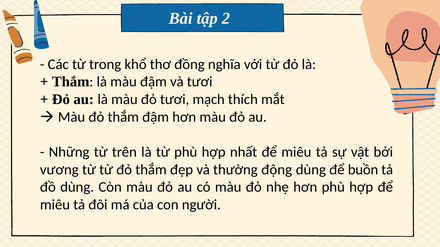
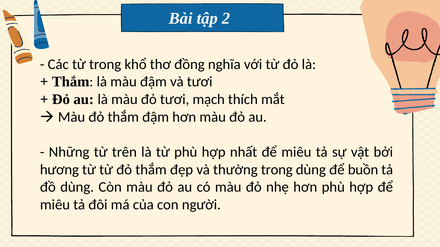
vương: vương -> hương
thường động: động -> trong
